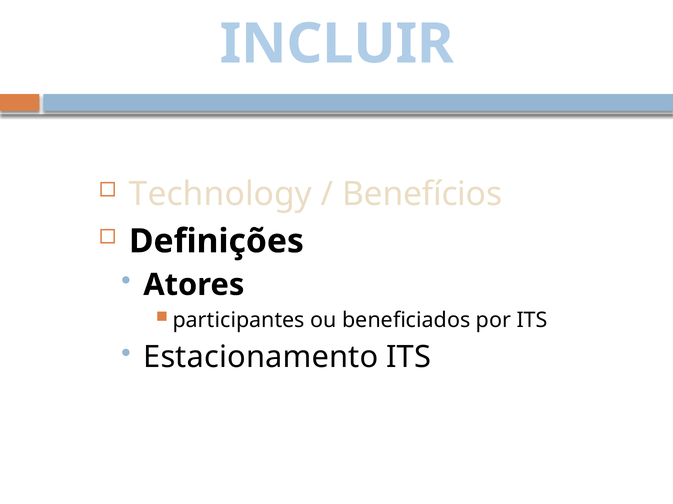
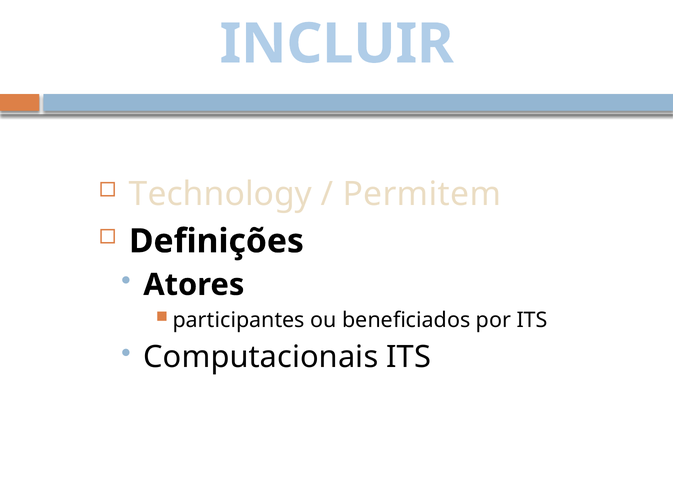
Benefícios: Benefícios -> Permitem
Estacionamento: Estacionamento -> Computacionais
